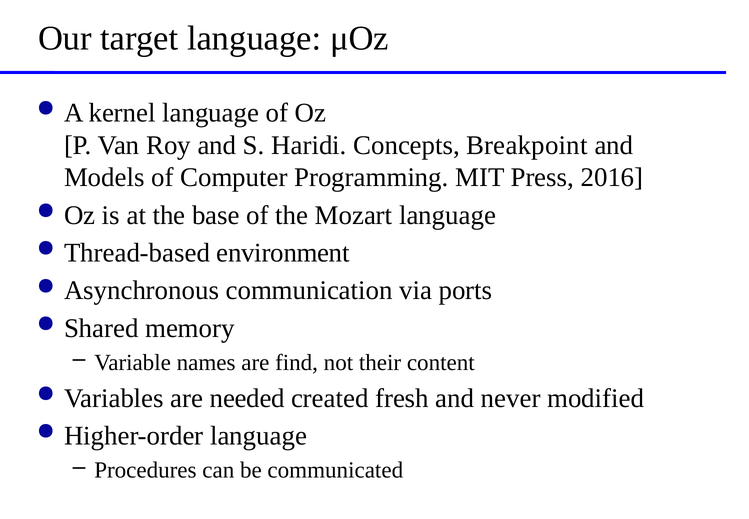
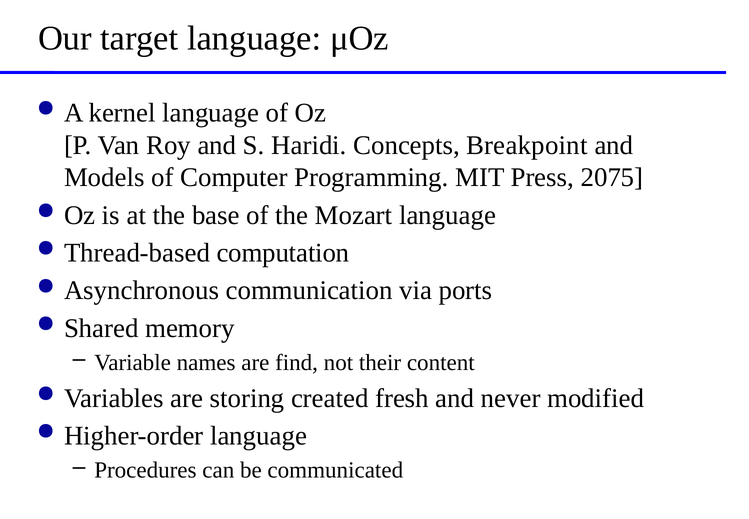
2016: 2016 -> 2075
environment: environment -> computation
needed: needed -> storing
